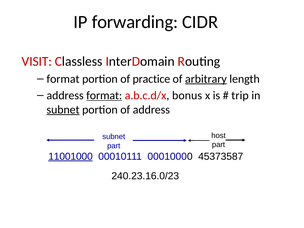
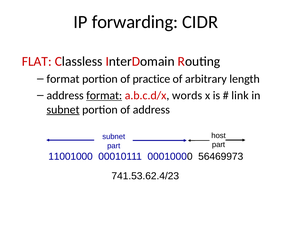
VISIT: VISIT -> FLAT
arbitrary underline: present -> none
bonus: bonus -> words
trip: trip -> link
11001000 underline: present -> none
45373587: 45373587 -> 56469973
240.23.16.0/23: 240.23.16.0/23 -> 741.53.62.4/23
